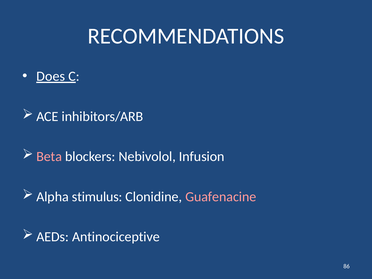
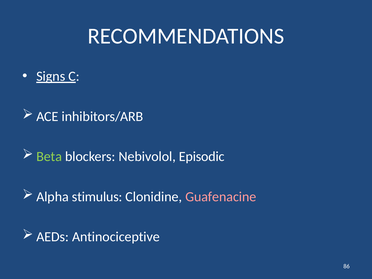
Does: Does -> Signs
Beta colour: pink -> light green
Infusion: Infusion -> Episodic
